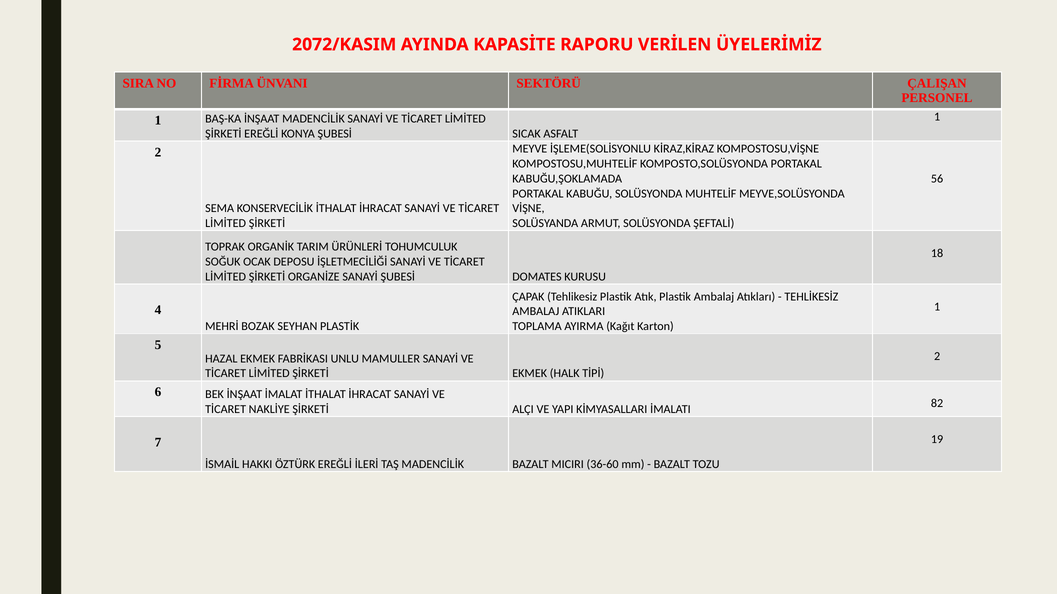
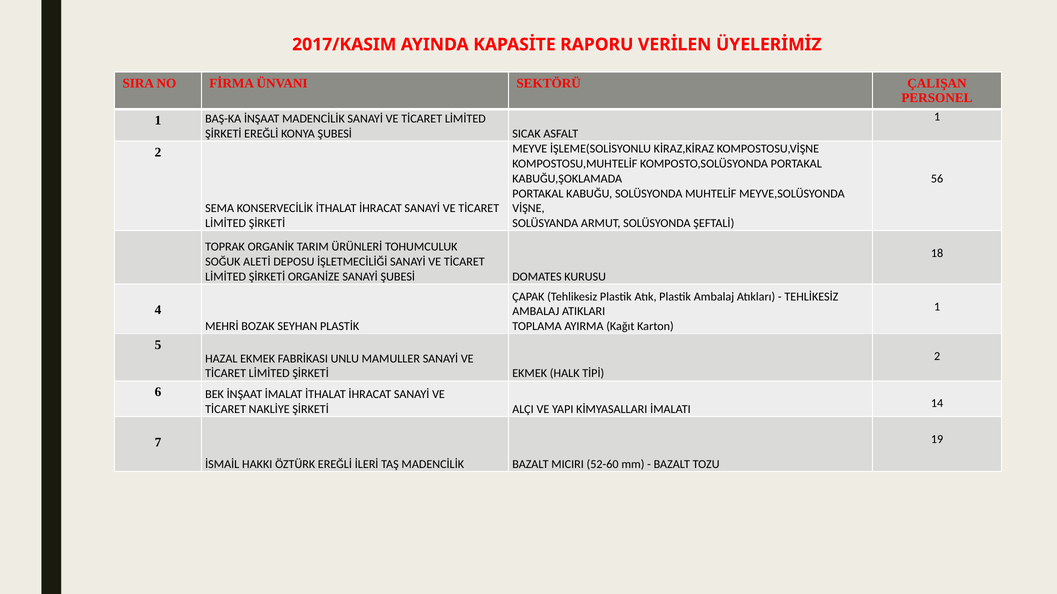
2072/KASIM: 2072/KASIM -> 2017/KASIM
OCAK: OCAK -> ALETİ
82: 82 -> 14
36-60: 36-60 -> 52-60
